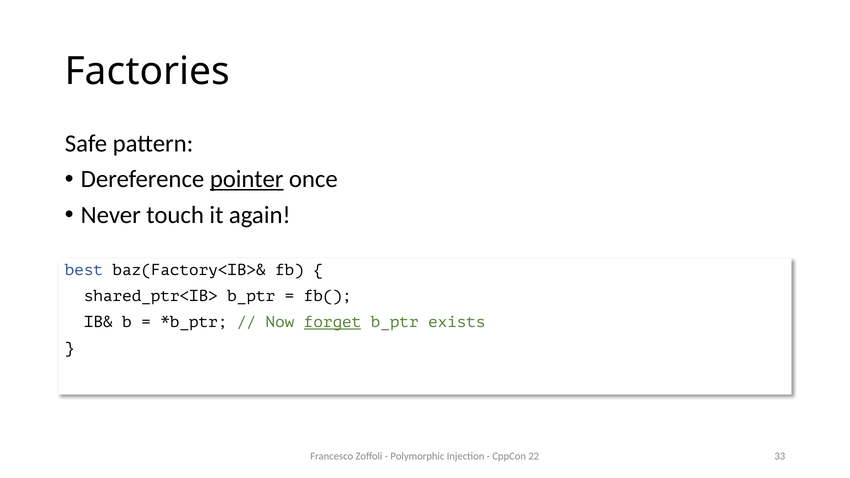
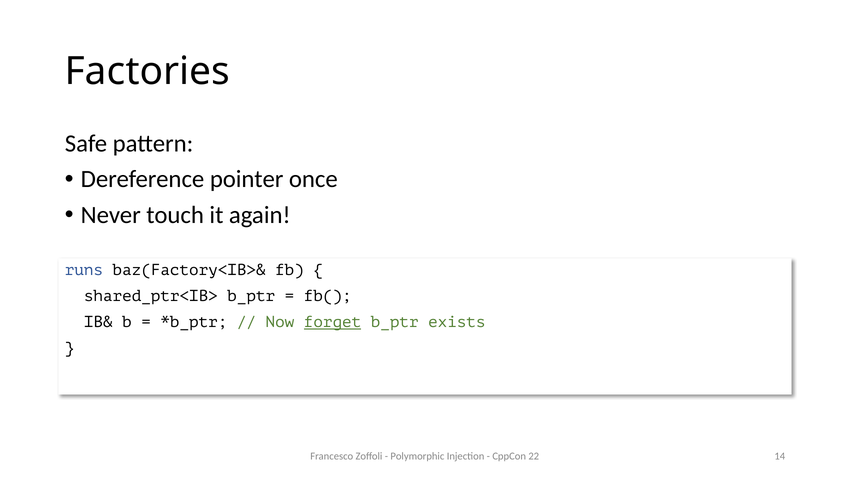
pointer underline: present -> none
best: best -> runs
33: 33 -> 14
